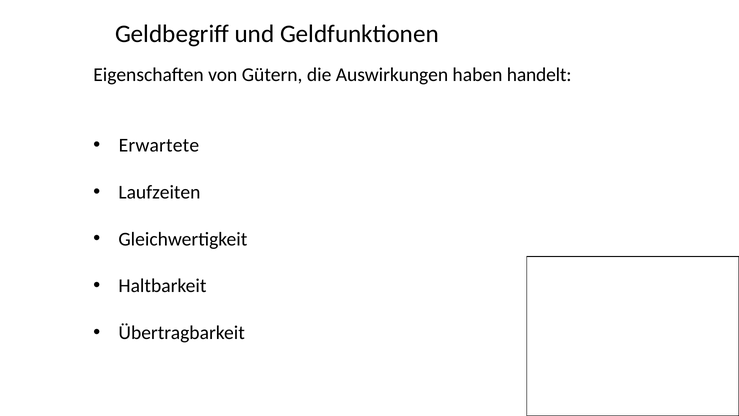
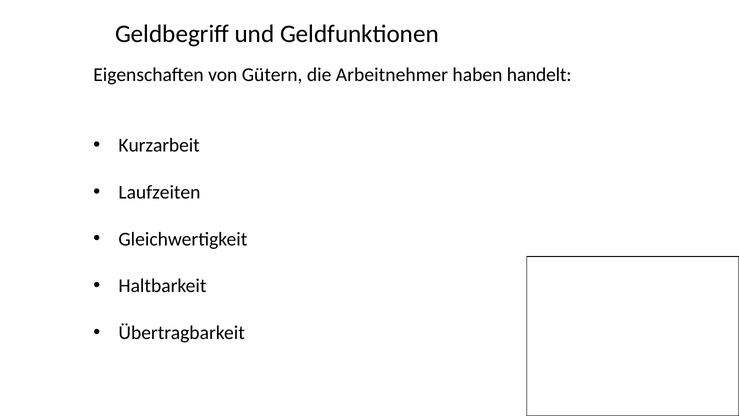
Auswirkungen: Auswirkungen -> Arbeitnehmer
Erwartete: Erwartete -> Kurzarbeit
